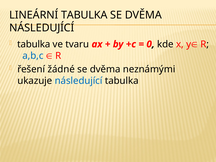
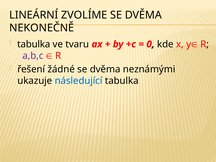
LINEÁRNÍ TABULKA: TABULKA -> ZVOLÍME
NÁSLEDUJÍCÍ at (42, 28): NÁSLEDUJÍCÍ -> NEKONEČNĚ
a,b,c colour: blue -> purple
